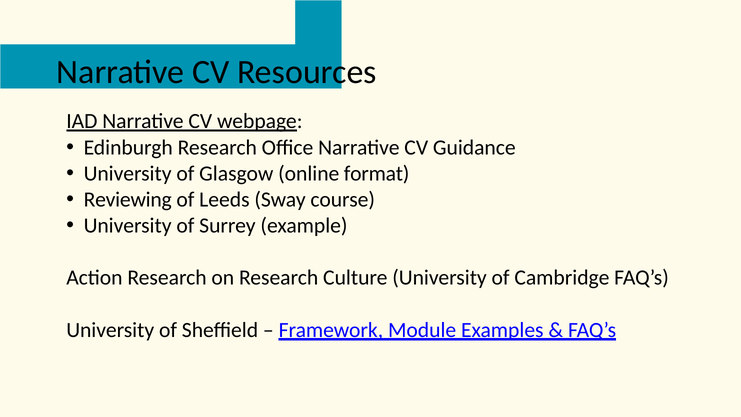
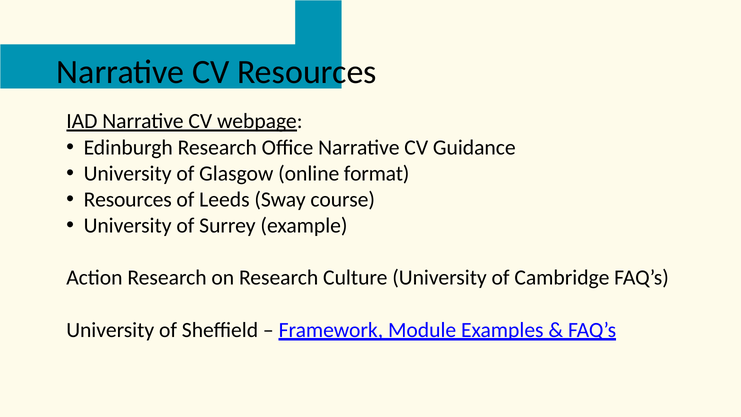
Reviewing at (128, 200): Reviewing -> Resources
